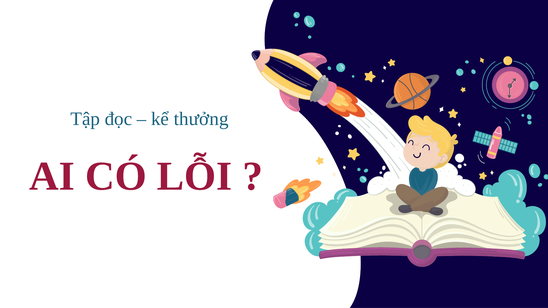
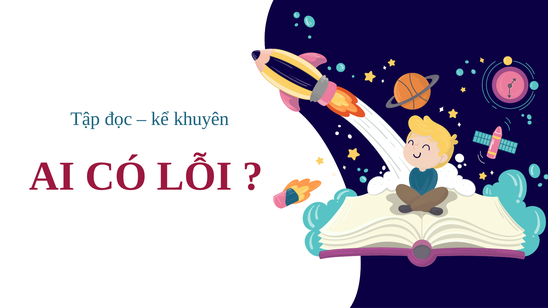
thưởng: thưởng -> khuyên
